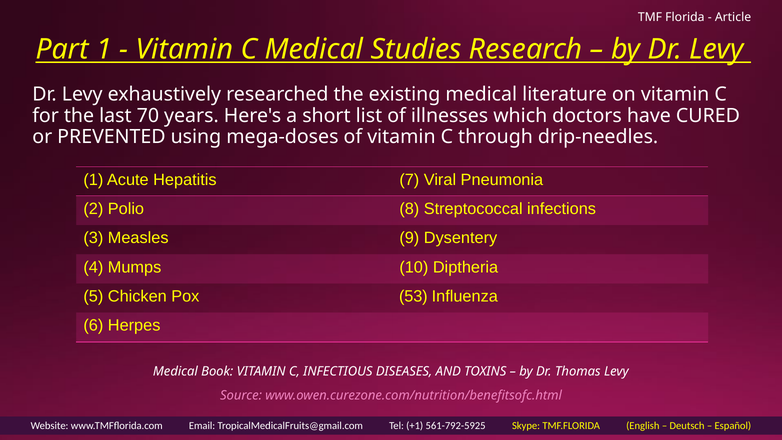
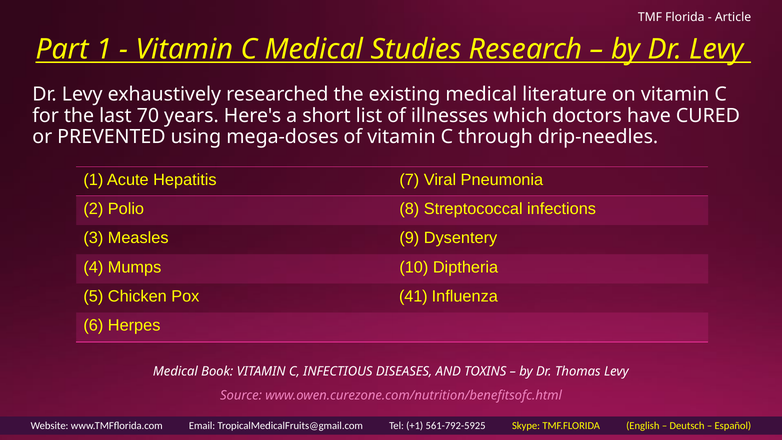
53: 53 -> 41
